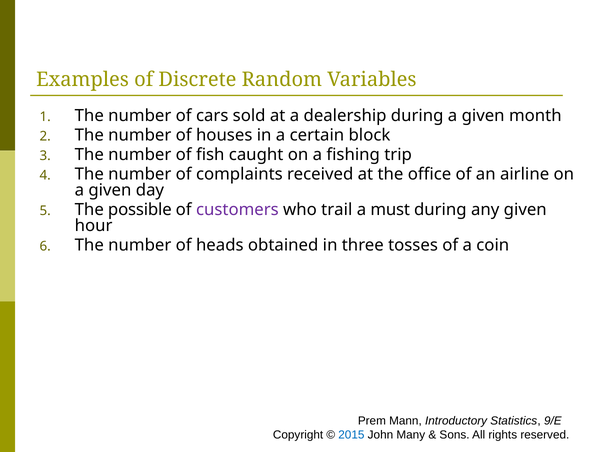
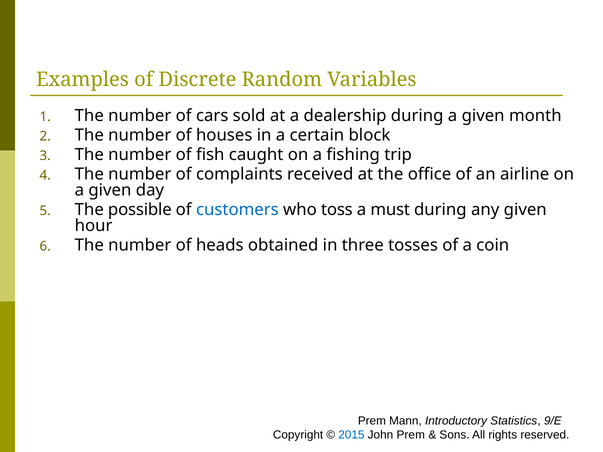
customers colour: purple -> blue
trail: trail -> toss
John Many: Many -> Prem
